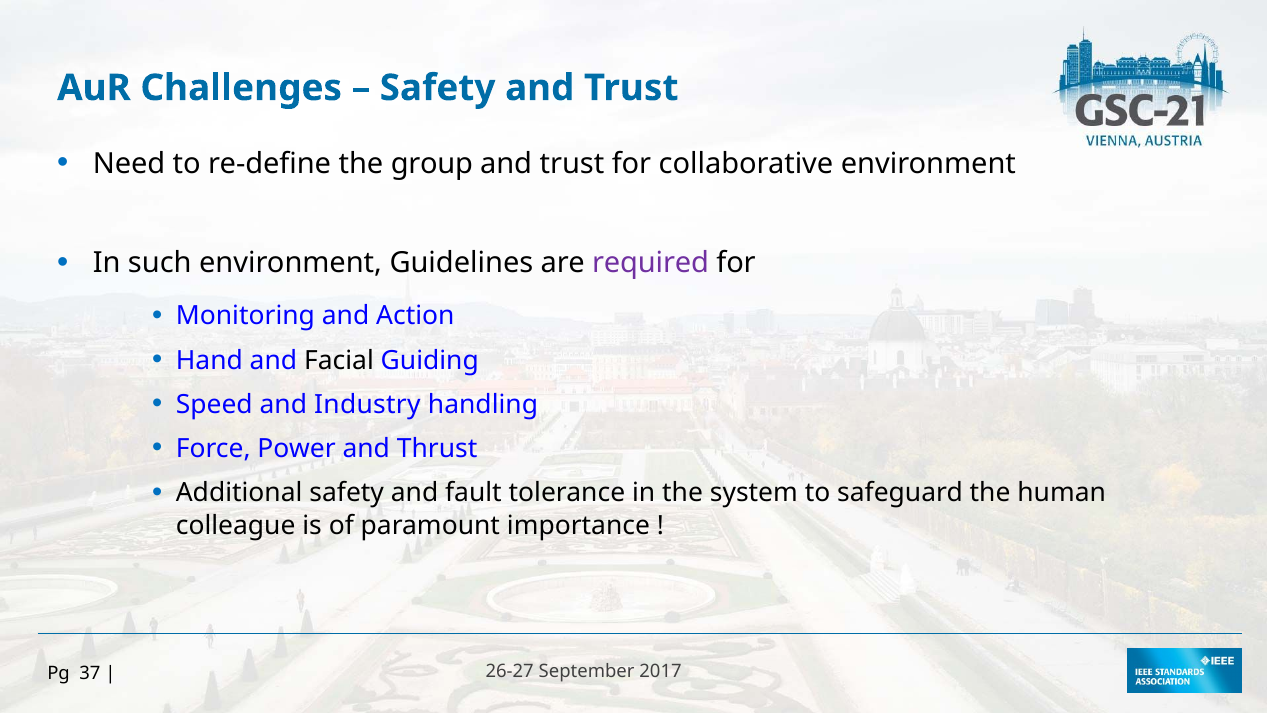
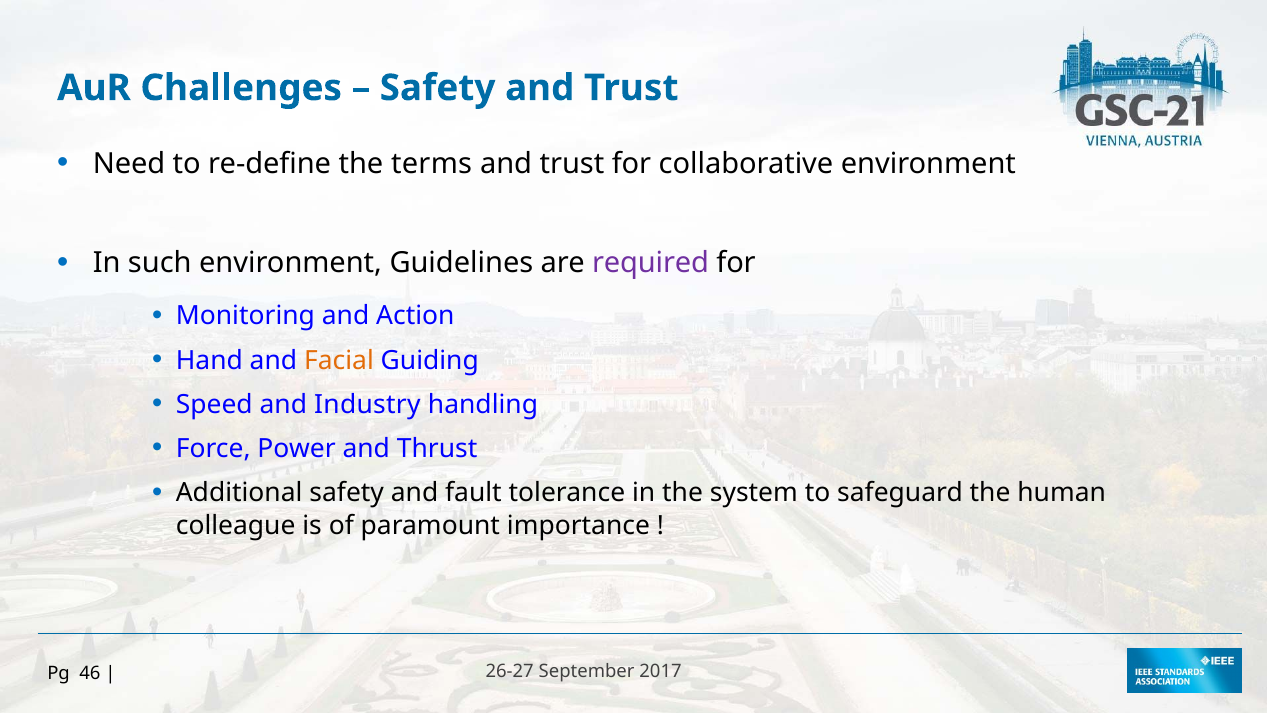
group: group -> terms
Facial colour: black -> orange
37: 37 -> 46
